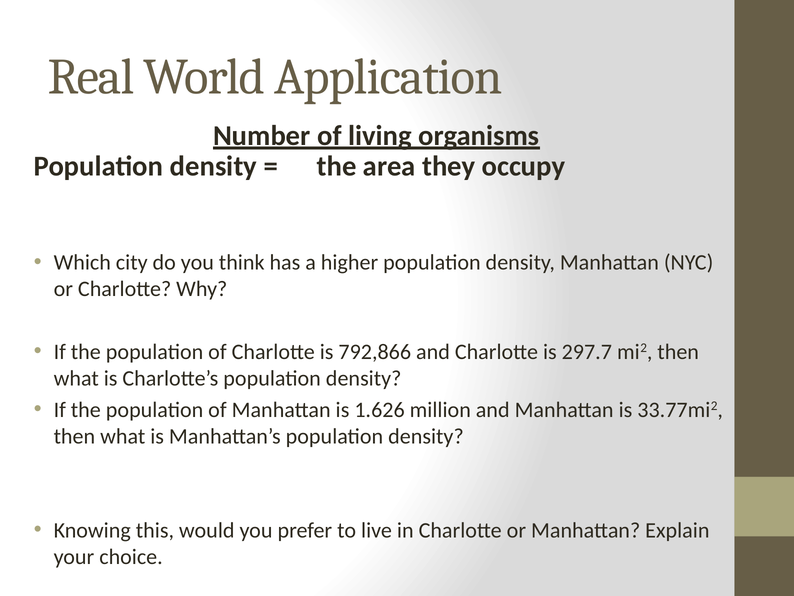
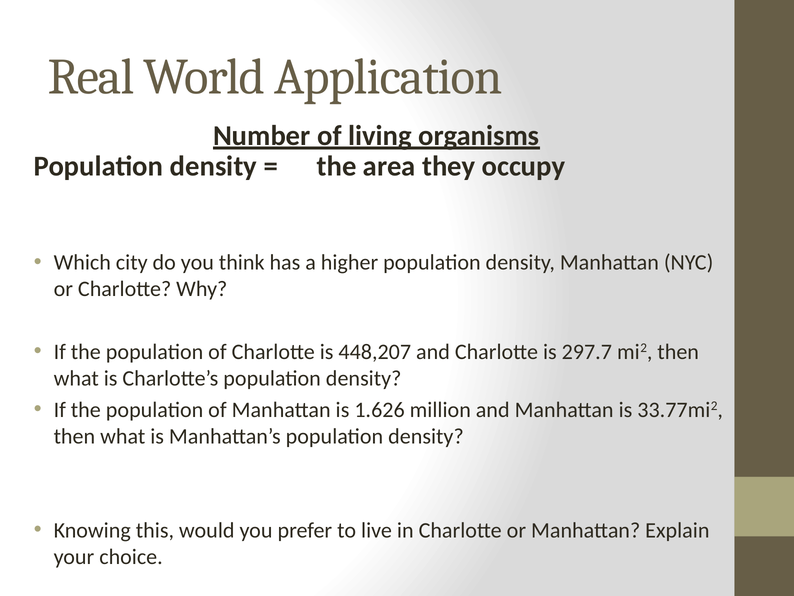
792,866: 792,866 -> 448,207
